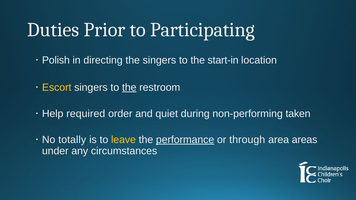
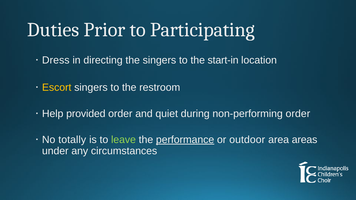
Polish: Polish -> Dress
the at (129, 88) underline: present -> none
required: required -> provided
non-performing taken: taken -> order
leave colour: yellow -> light green
through: through -> outdoor
